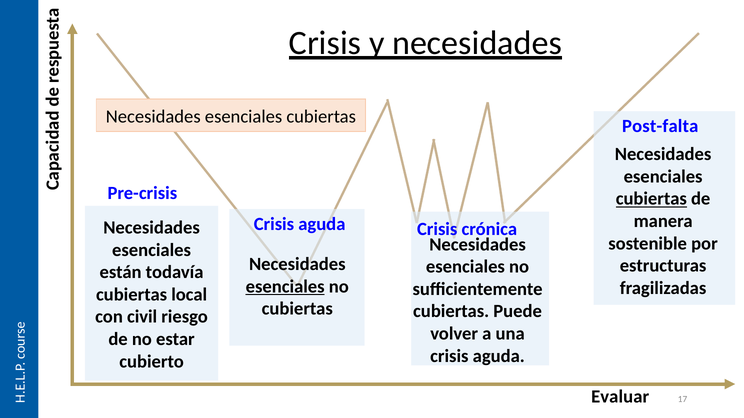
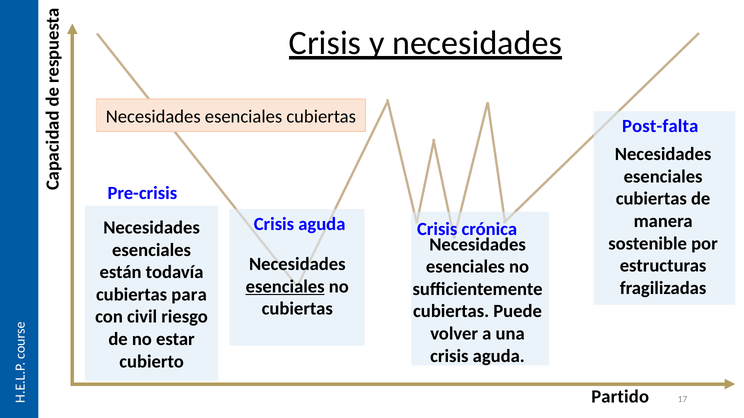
cubiertas at (651, 199) underline: present -> none
local: local -> para
Evaluar: Evaluar -> Partido
